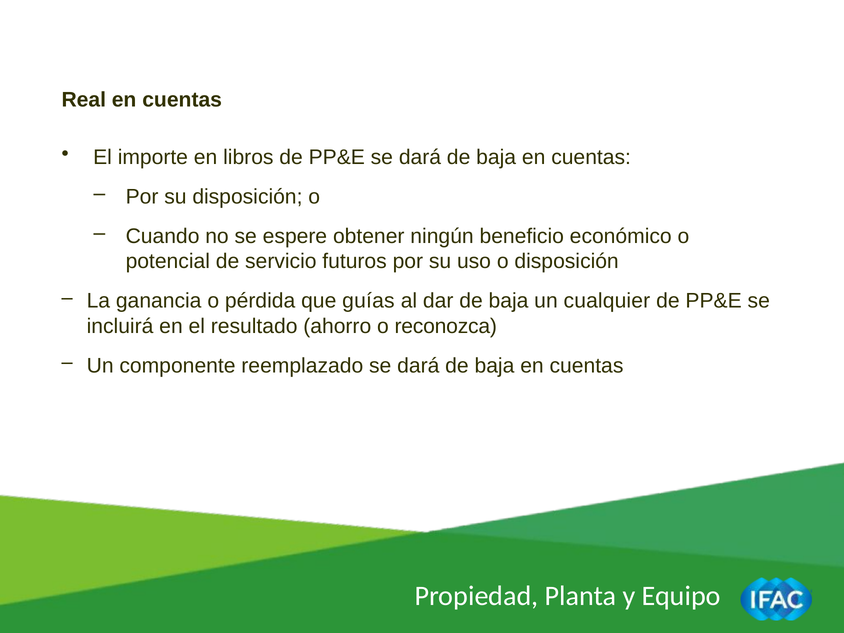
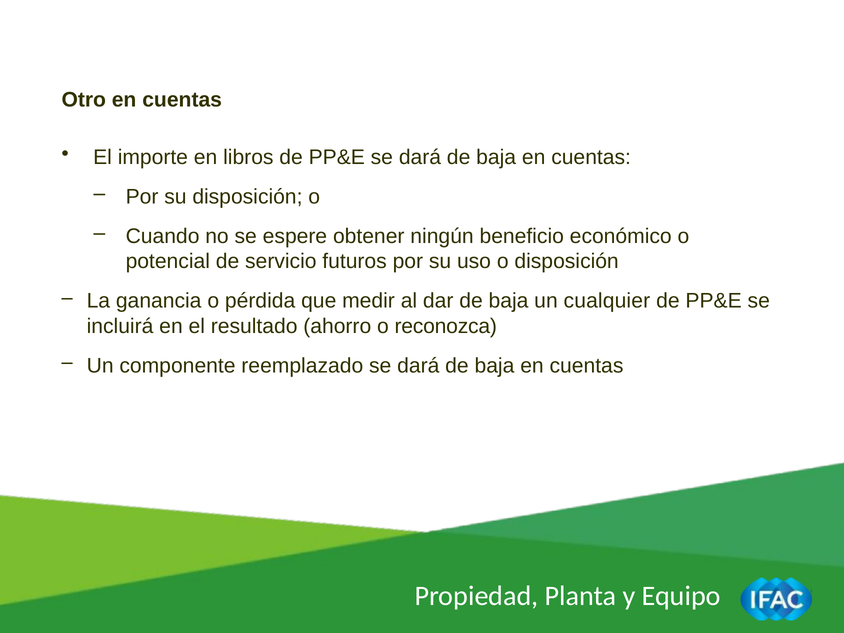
Real: Real -> Otro
guías: guías -> medir
